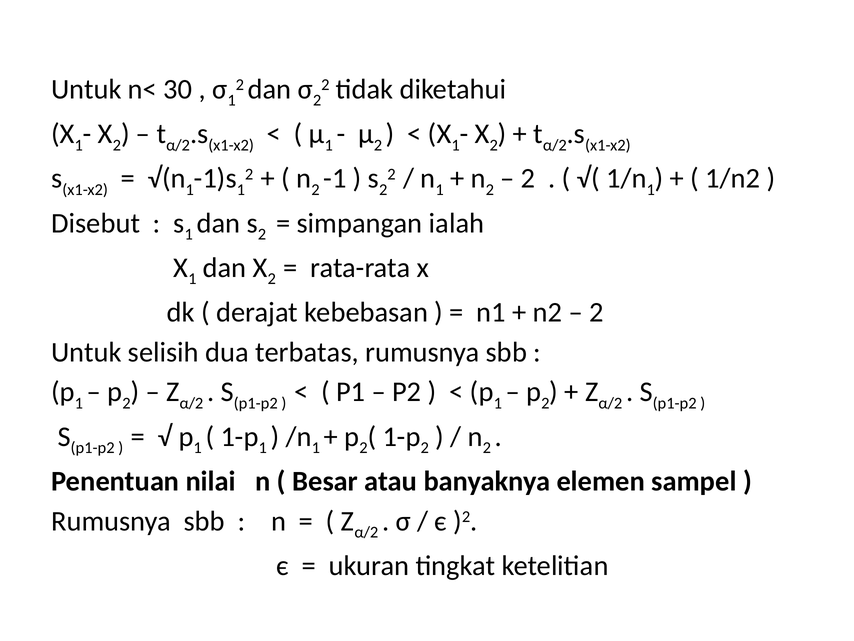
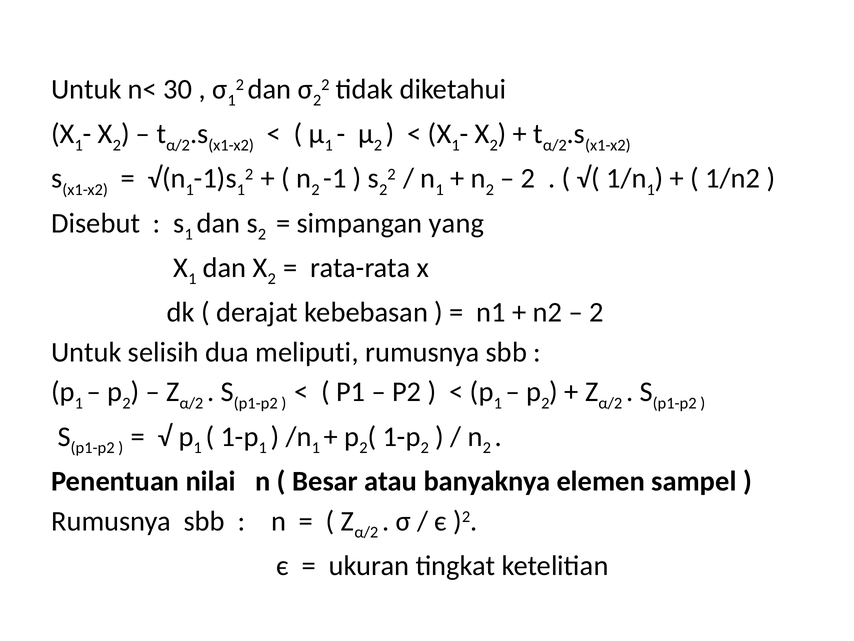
ialah: ialah -> yang
terbatas: terbatas -> meliputi
